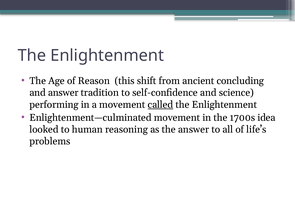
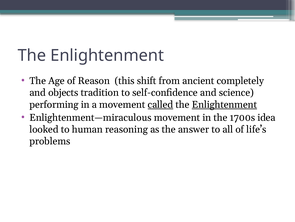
concluding: concluding -> completely
and answer: answer -> objects
Enlightenment at (224, 104) underline: none -> present
Enlightenment—culminated: Enlightenment—culminated -> Enlightenment—miraculous
